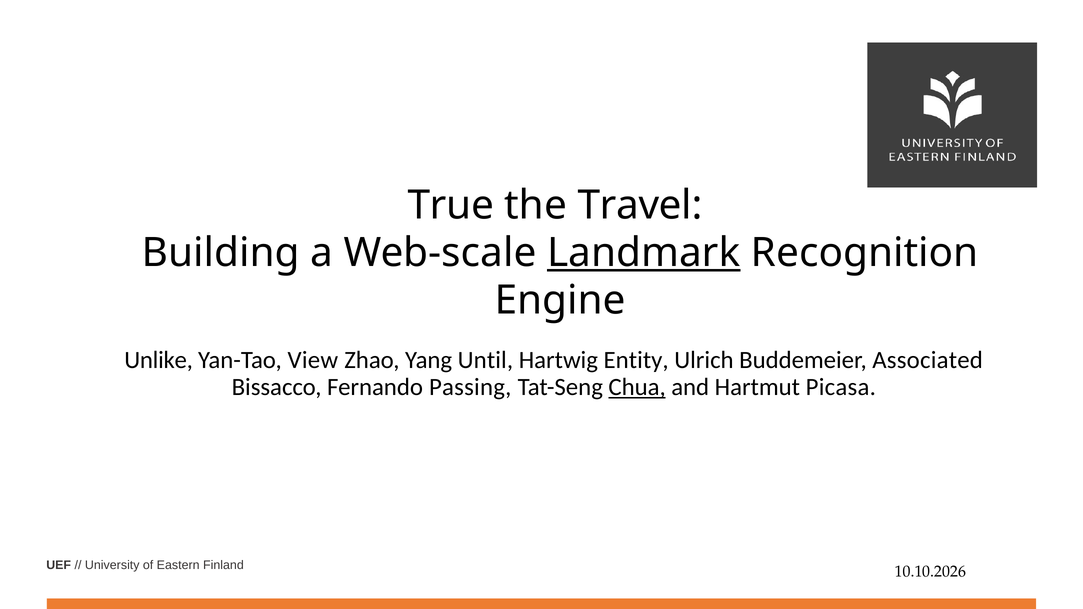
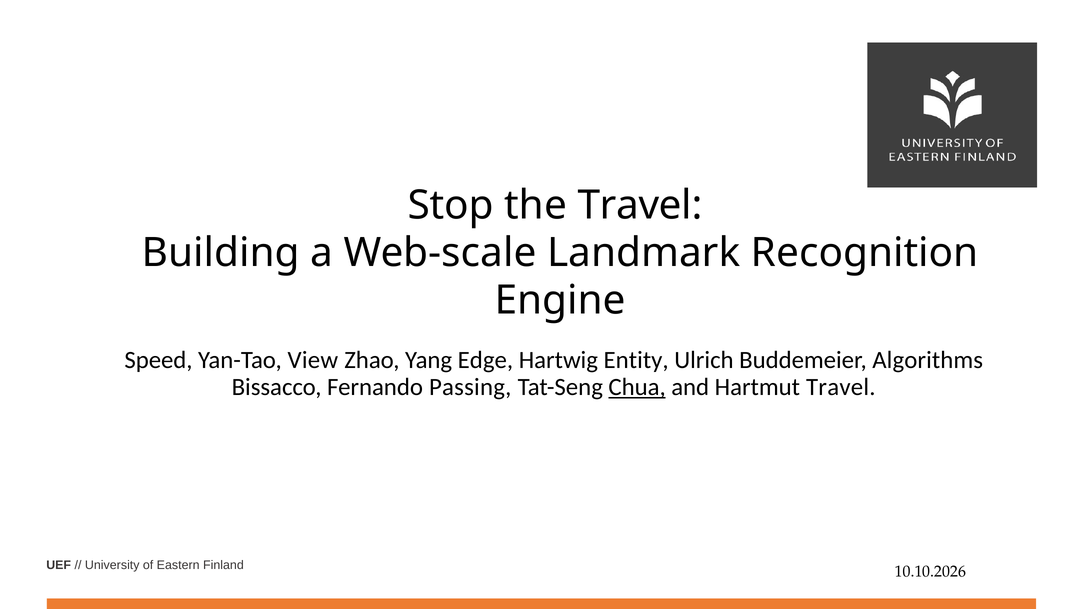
True: True -> Stop
Landmark underline: present -> none
Unlike: Unlike -> Speed
Until: Until -> Edge
Associated: Associated -> Algorithms
Hartmut Picasa: Picasa -> Travel
